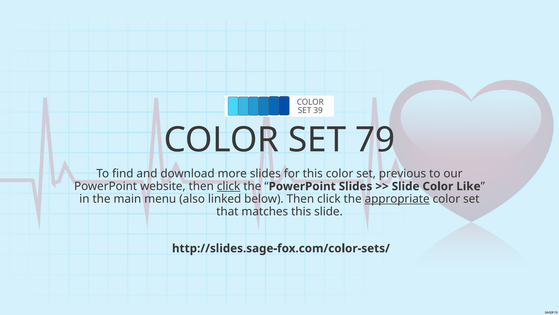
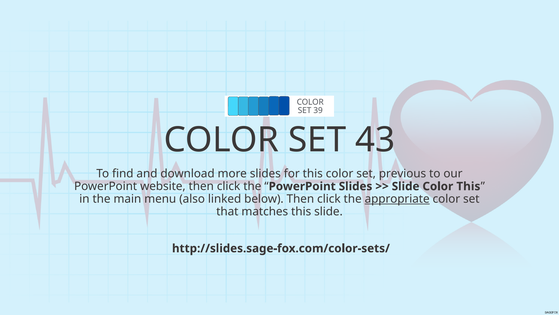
79: 79 -> 43
click at (229, 186) underline: present -> none
Color Like: Like -> This
